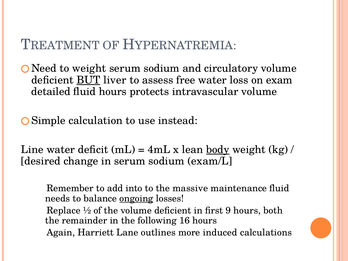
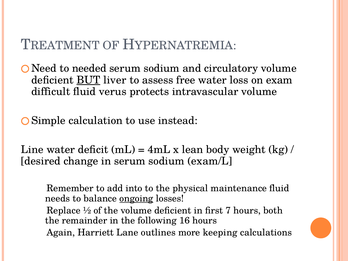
to weight: weight -> needed
detailed: detailed -> difficult
fluid hours: hours -> verus
body underline: present -> none
massive: massive -> physical
9: 9 -> 7
induced: induced -> keeping
